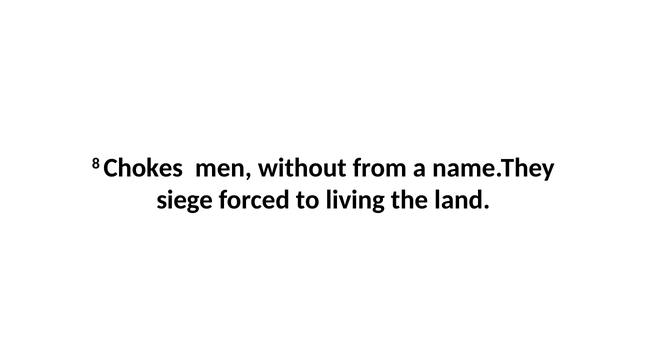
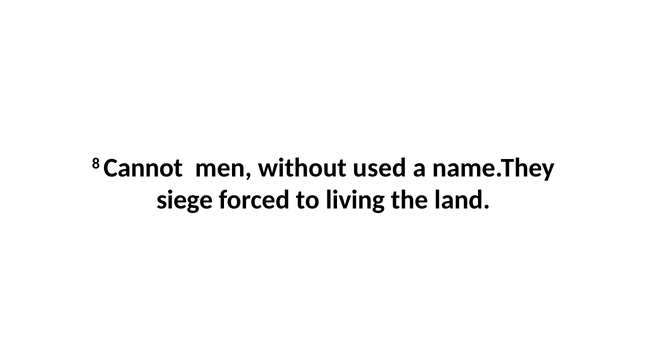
Chokes: Chokes -> Cannot
from: from -> used
